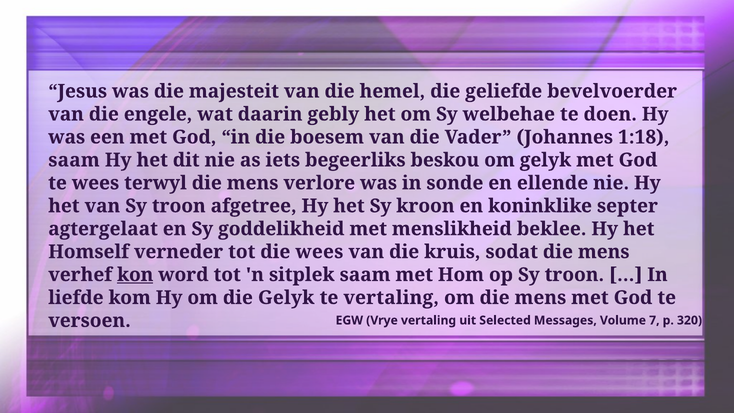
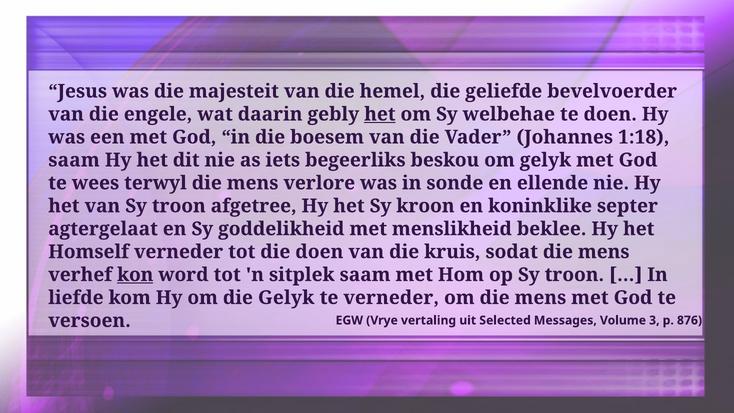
het at (380, 114) underline: none -> present
die wees: wees -> doen
te vertaling: vertaling -> verneder
7: 7 -> 3
320: 320 -> 876
